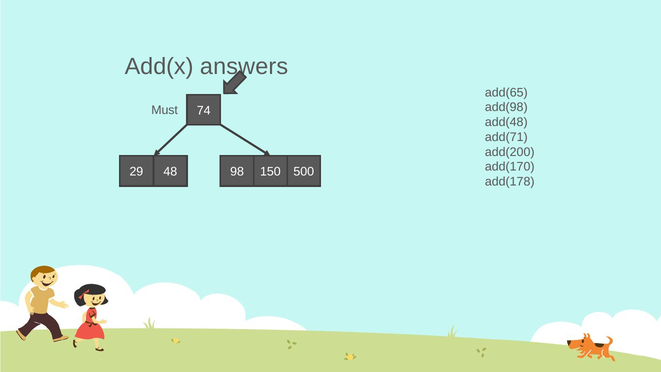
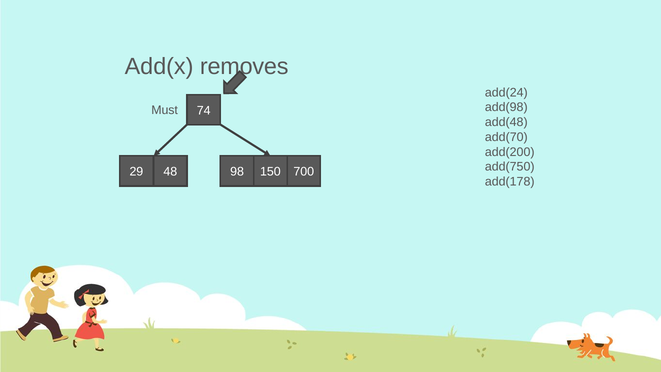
answers: answers -> removes
add(65: add(65 -> add(24
add(71: add(71 -> add(70
add(170: add(170 -> add(750
500: 500 -> 700
